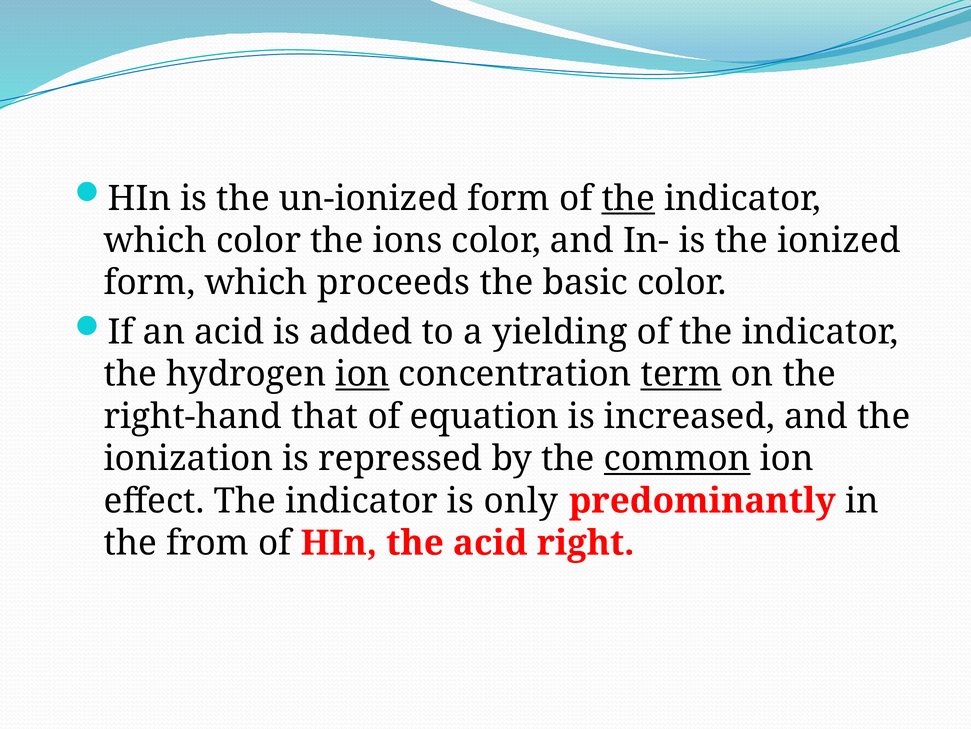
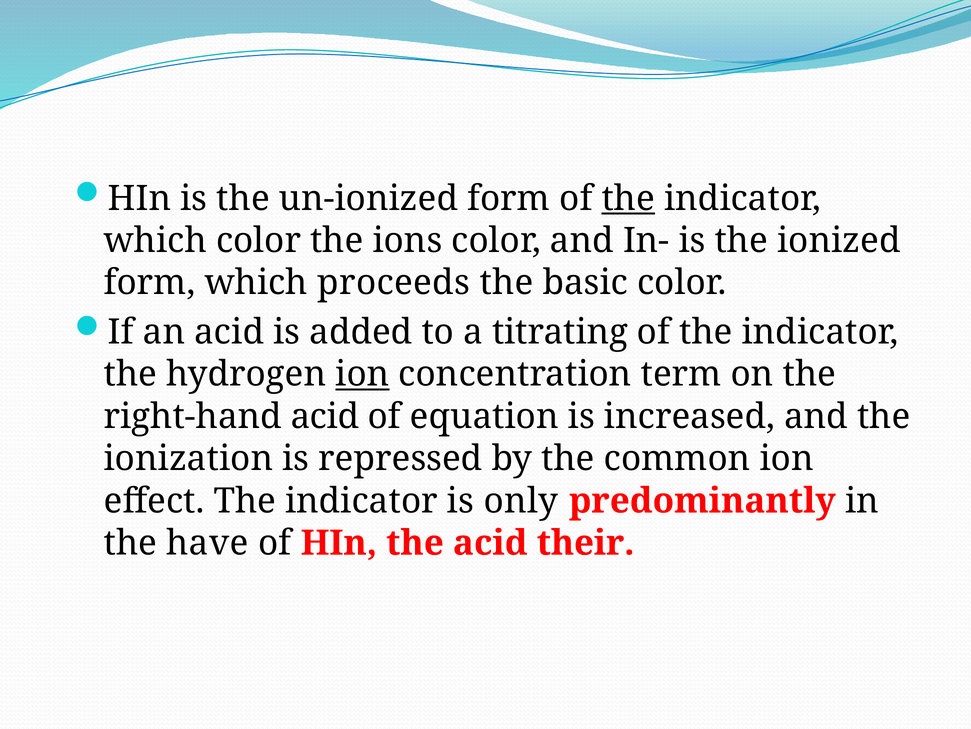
yielding: yielding -> titrating
term underline: present -> none
right-hand that: that -> acid
common underline: present -> none
from: from -> have
right: right -> their
